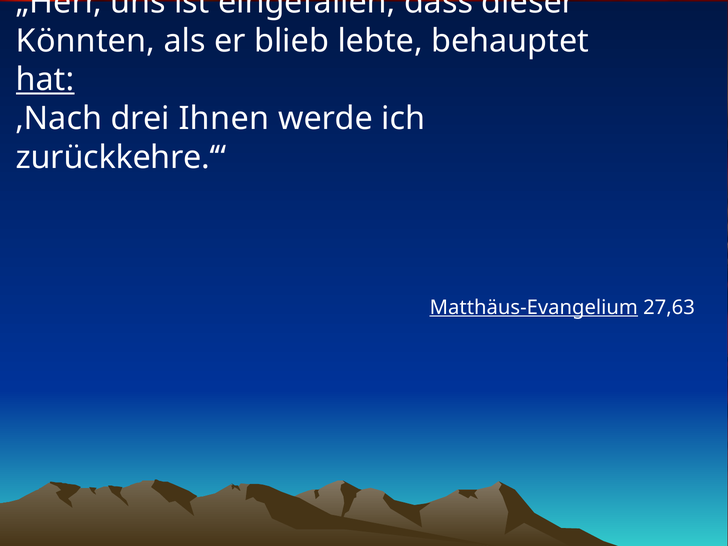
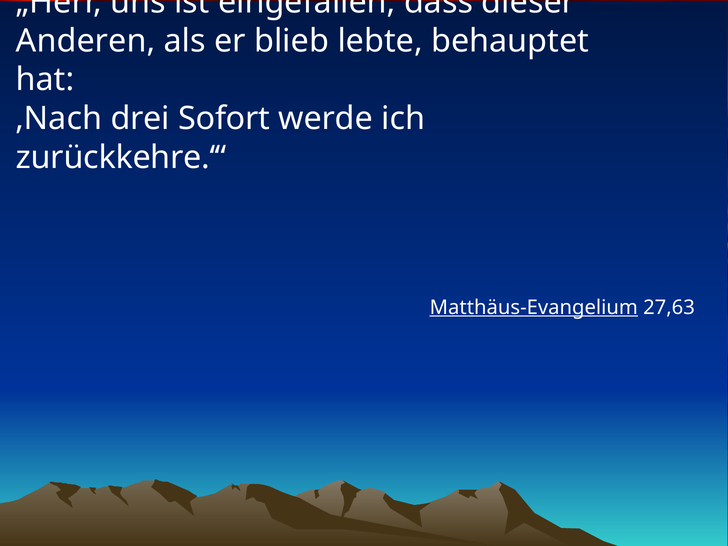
Könnten: Könnten -> Anderen
hat underline: present -> none
Ihnen: Ihnen -> Sofort
